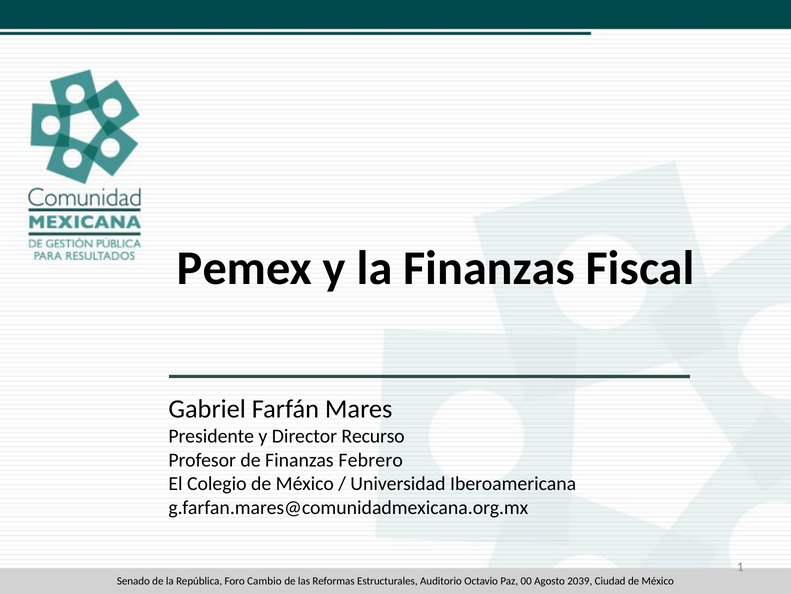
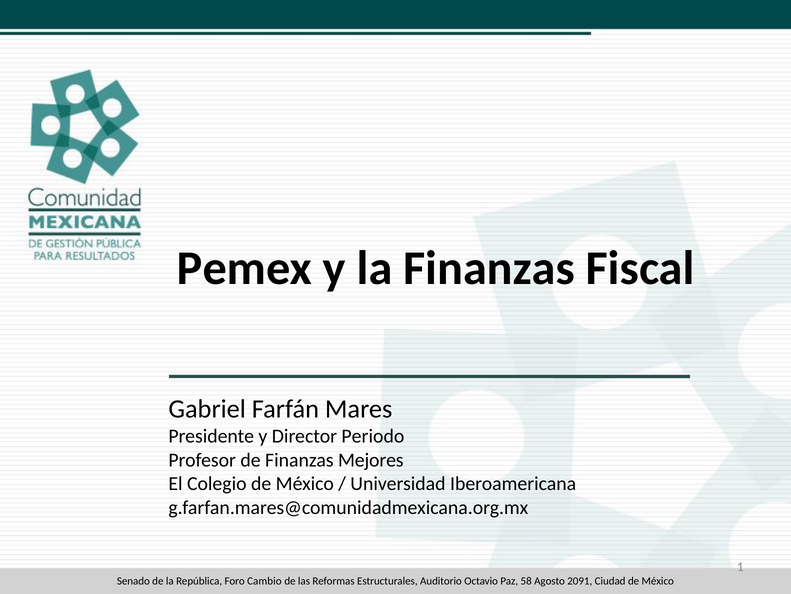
Recurso: Recurso -> Periodo
Febrero: Febrero -> Mejores
00: 00 -> 58
2039: 2039 -> 2091
